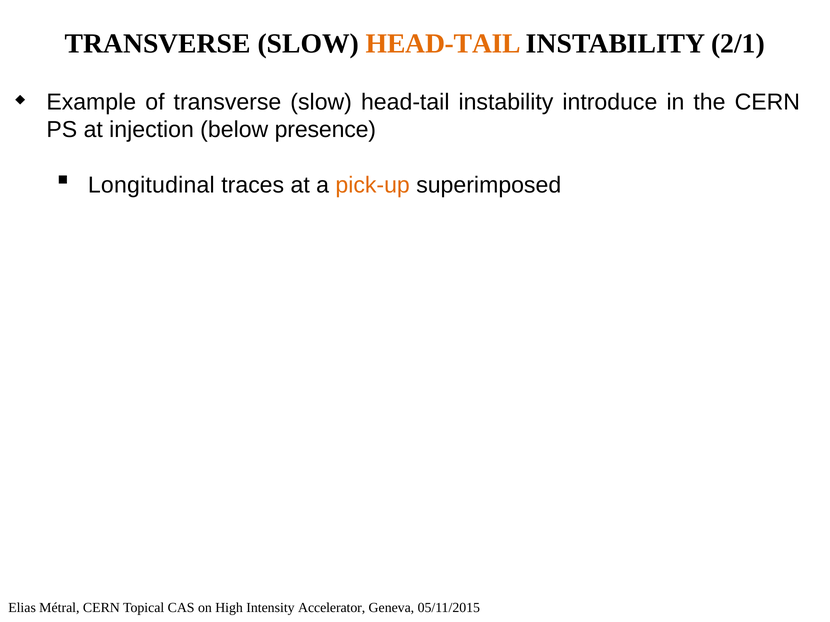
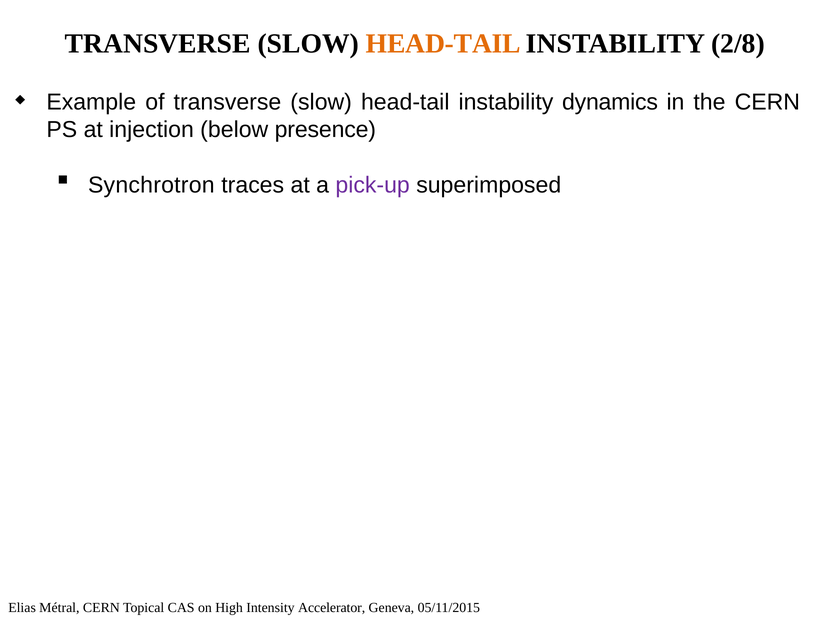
2/1: 2/1 -> 2/8
introduce: introduce -> dynamics
Longitudinal: Longitudinal -> Synchrotron
pick-up colour: orange -> purple
